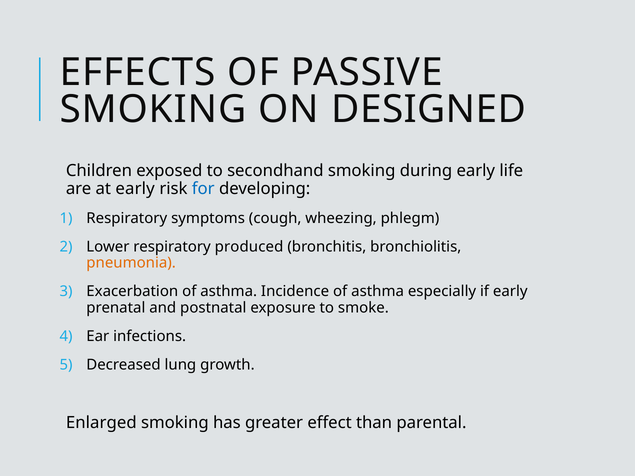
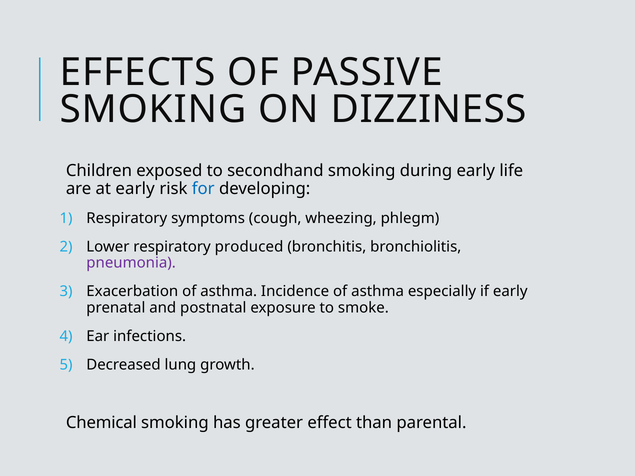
DESIGNED: DESIGNED -> DIZZINESS
pneumonia colour: orange -> purple
Enlarged: Enlarged -> Chemical
